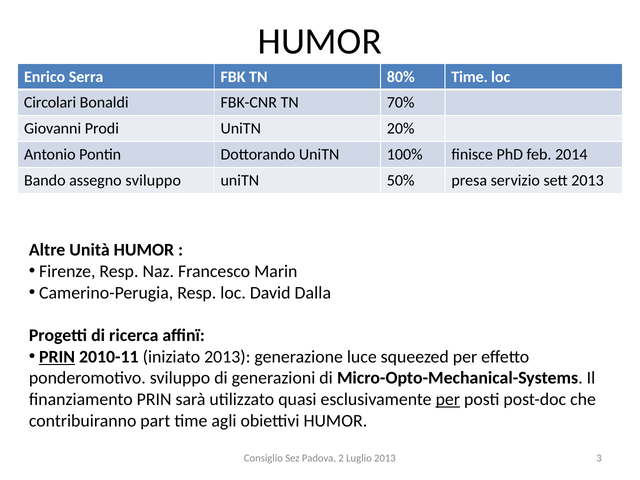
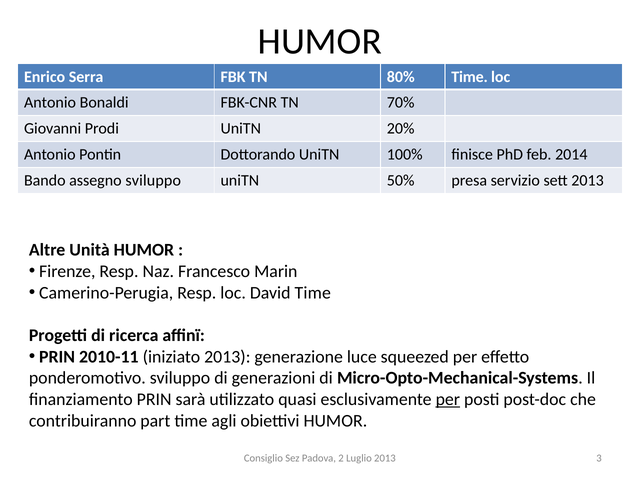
Circolari at (50, 103): Circolari -> Antonio
David Dalla: Dalla -> Time
PRIN at (57, 357) underline: present -> none
